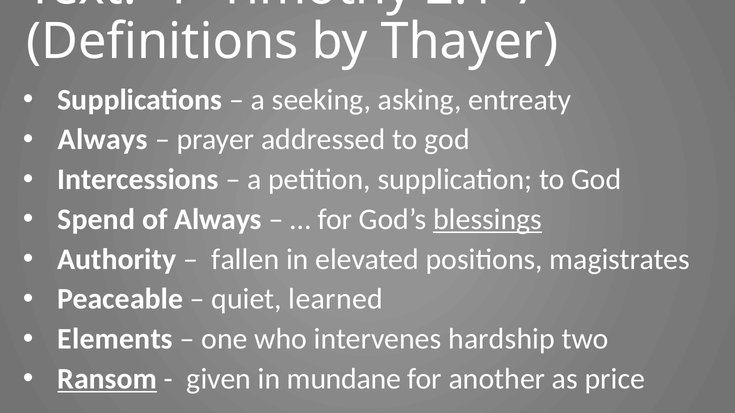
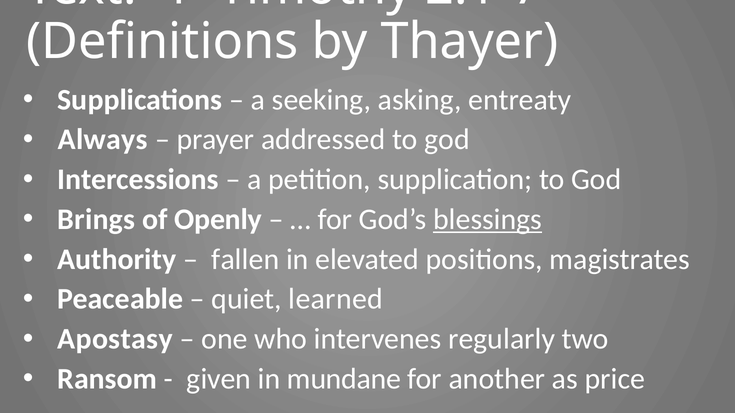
Spend: Spend -> Brings
of Always: Always -> Openly
Elements: Elements -> Apostasy
hardship: hardship -> regularly
Ransom underline: present -> none
